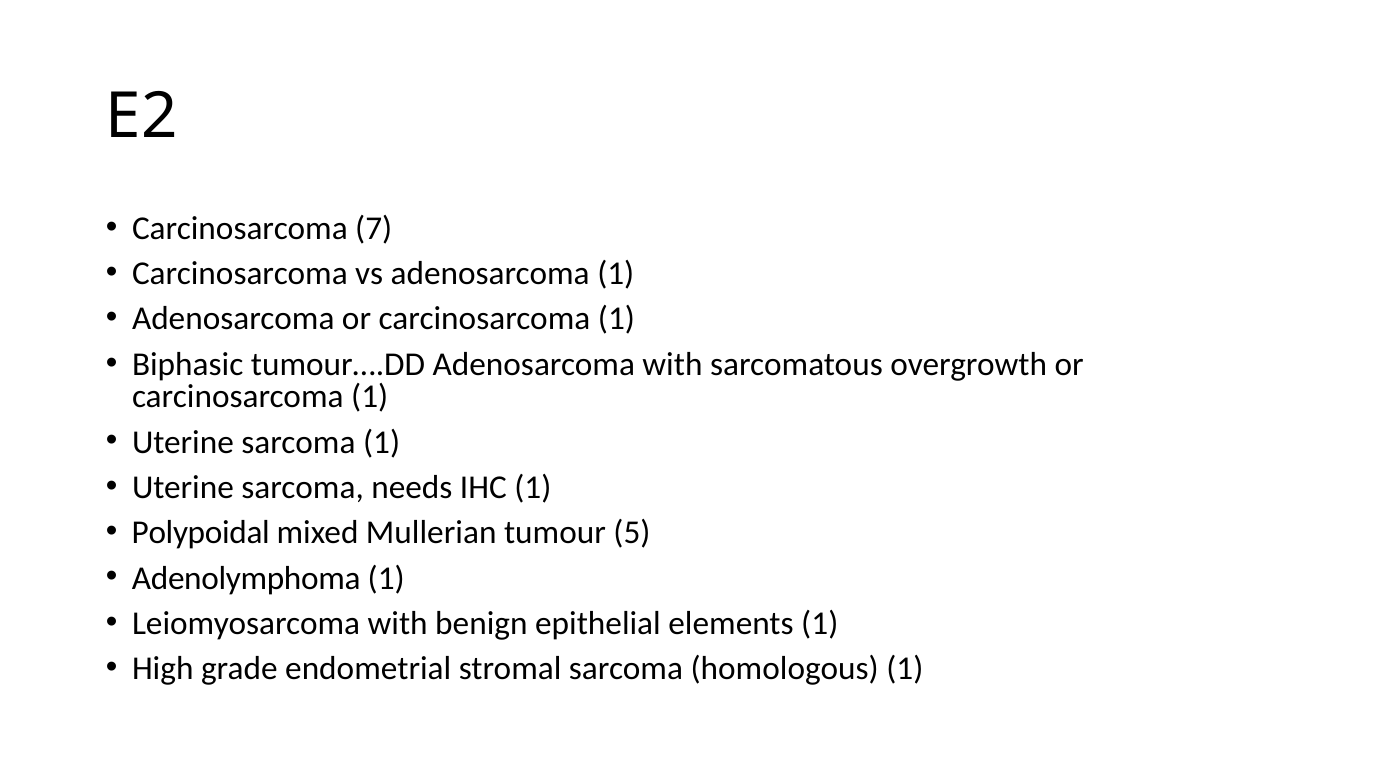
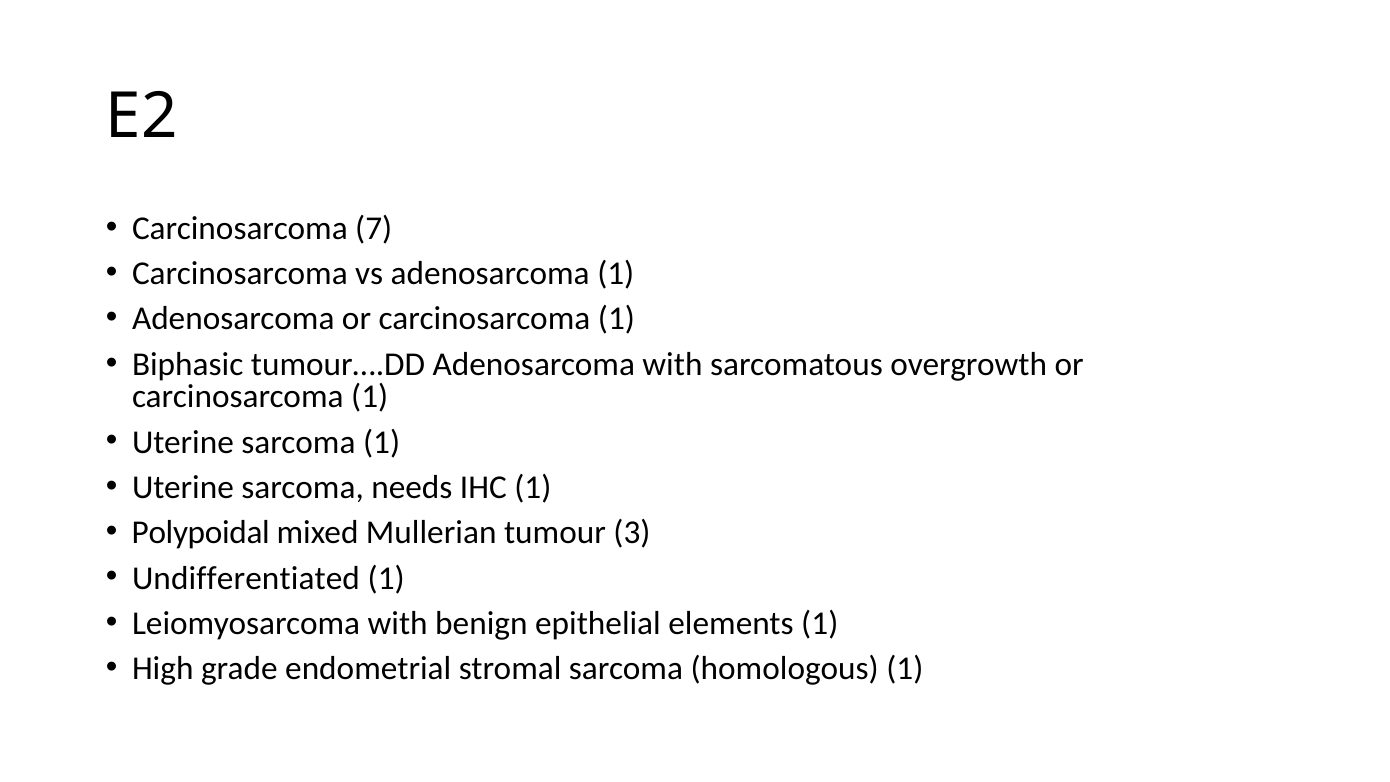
5: 5 -> 3
Adenolymphoma: Adenolymphoma -> Undifferentiated
